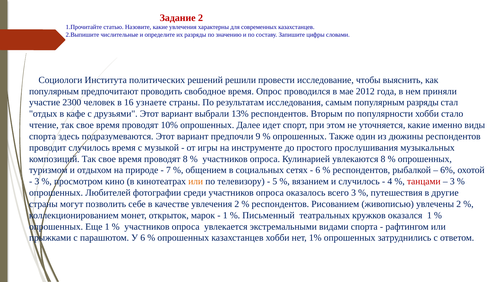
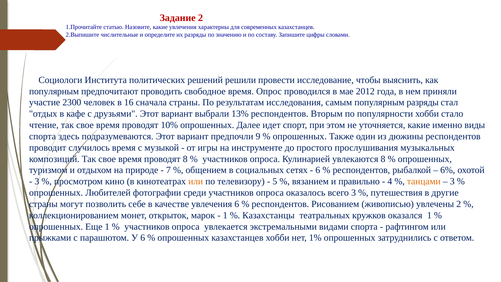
узнаете: узнаете -> сначала
и случилось: случилось -> правильно
танцами colour: red -> orange
увлечения 2: 2 -> 6
Письменный: Письменный -> Казахстанцы
